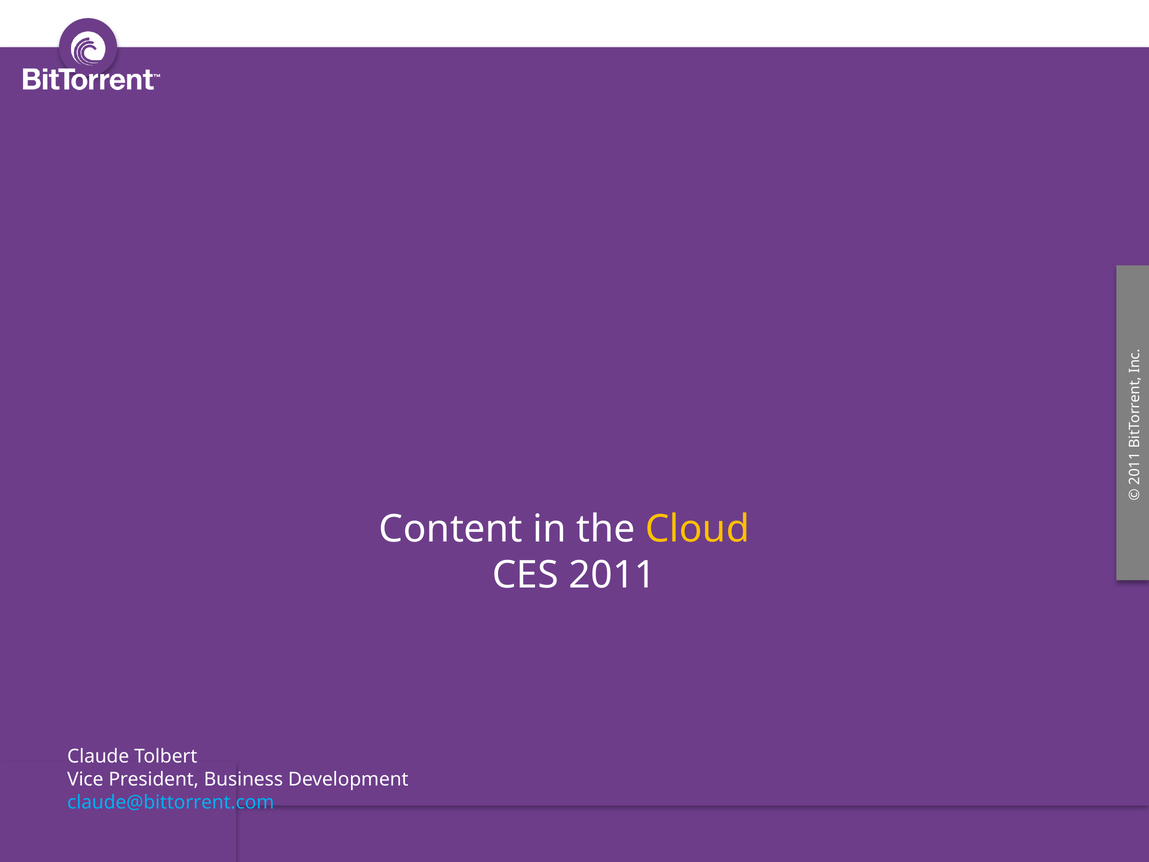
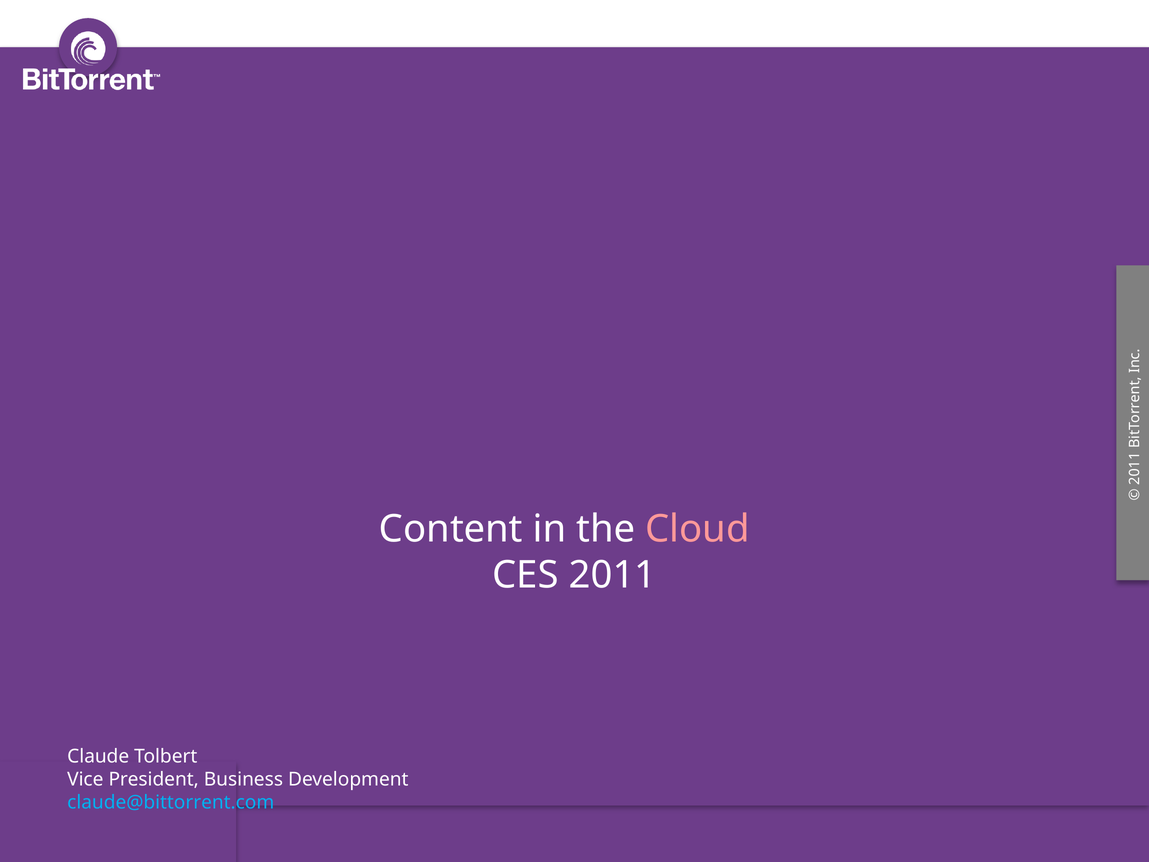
Cloud colour: yellow -> pink
